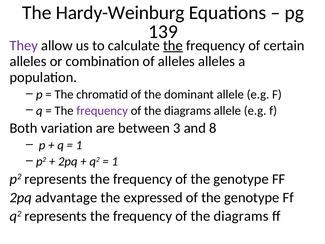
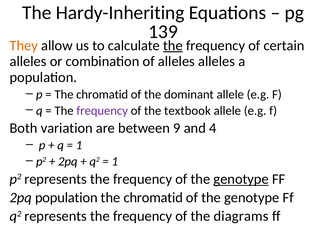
Hardy-Weinburg: Hardy-Weinburg -> Hardy-Inheriting
They colour: purple -> orange
diagrams at (187, 110): diagrams -> textbook
3: 3 -> 9
8: 8 -> 4
genotype at (241, 179) underline: none -> present
2pq advantage: advantage -> population
expressed at (153, 197): expressed -> chromatid
